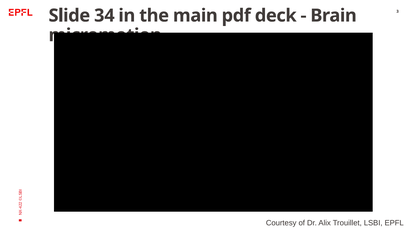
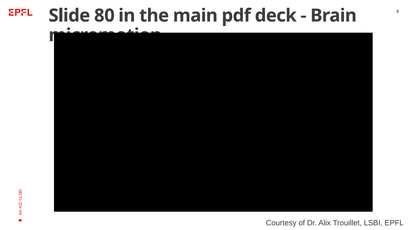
34: 34 -> 80
